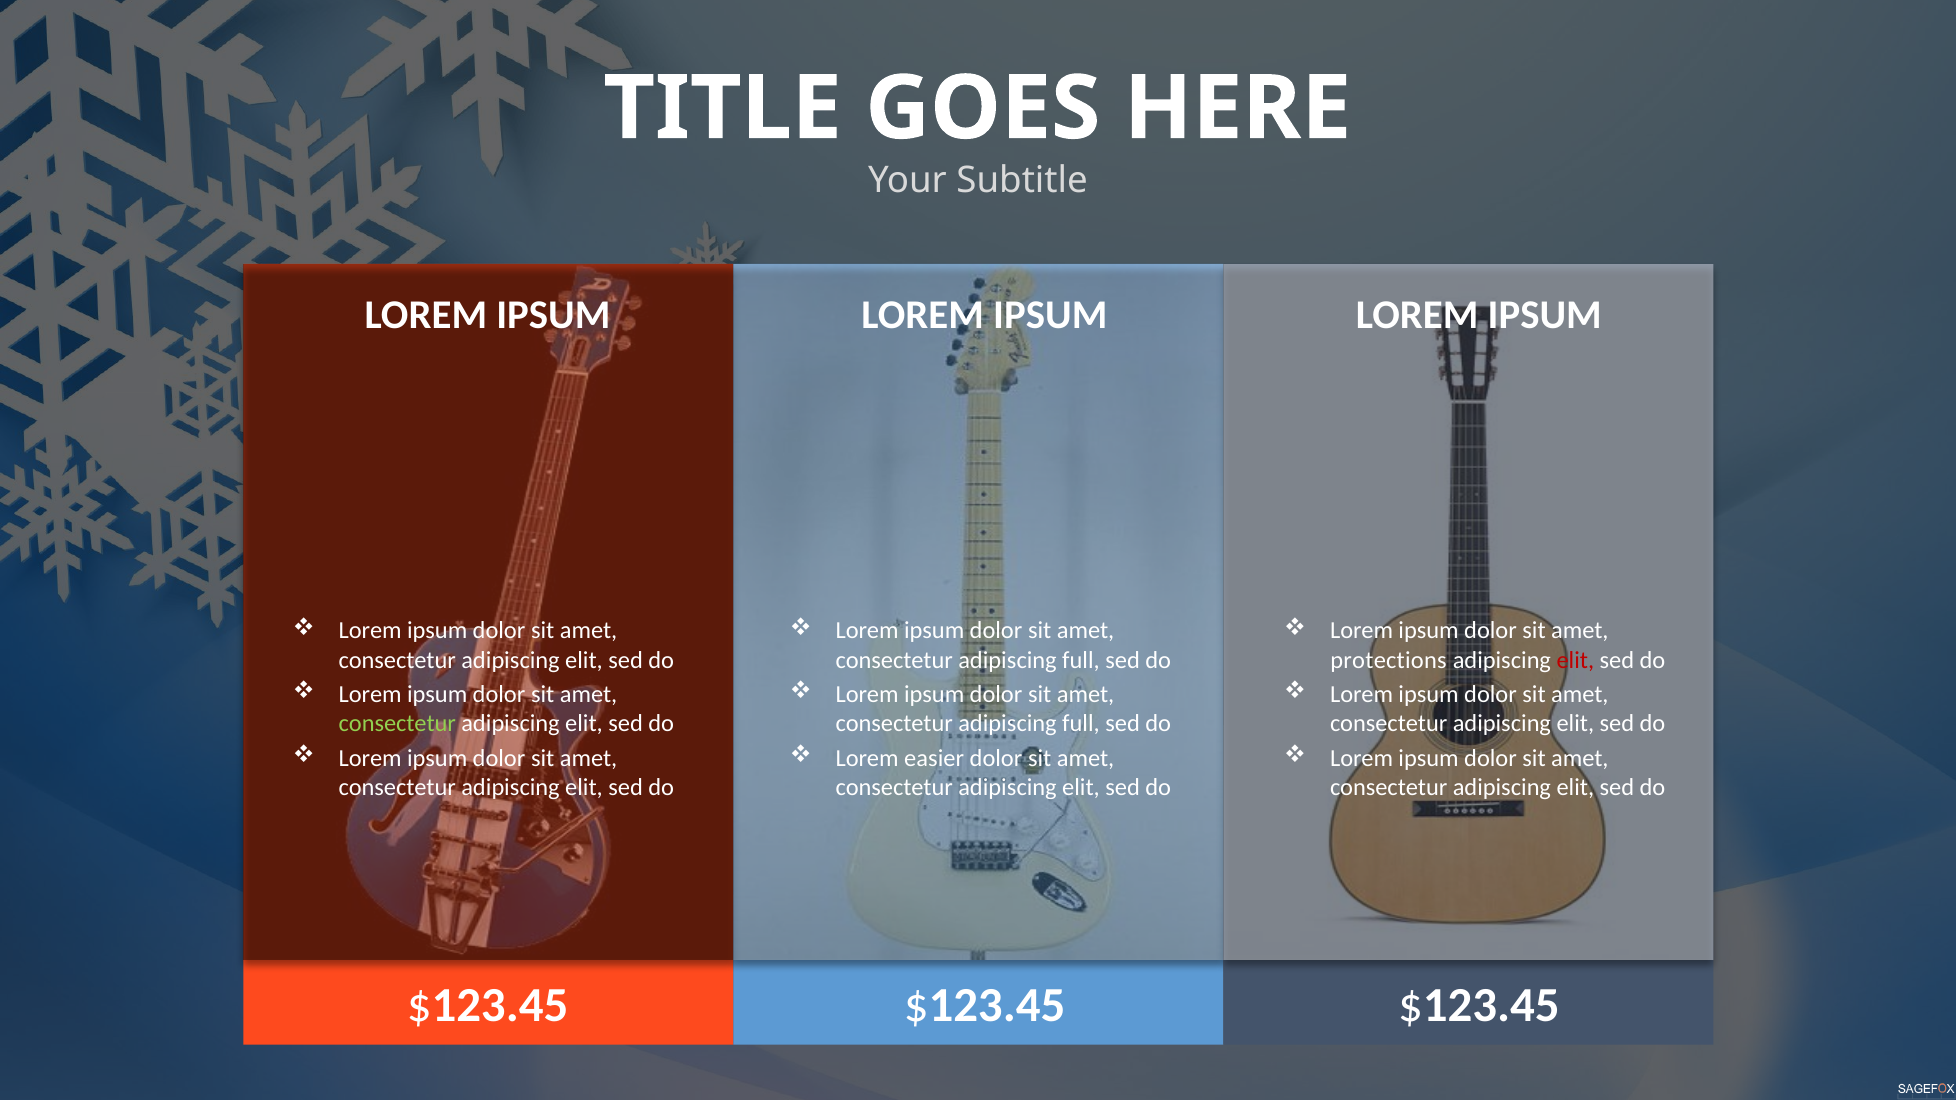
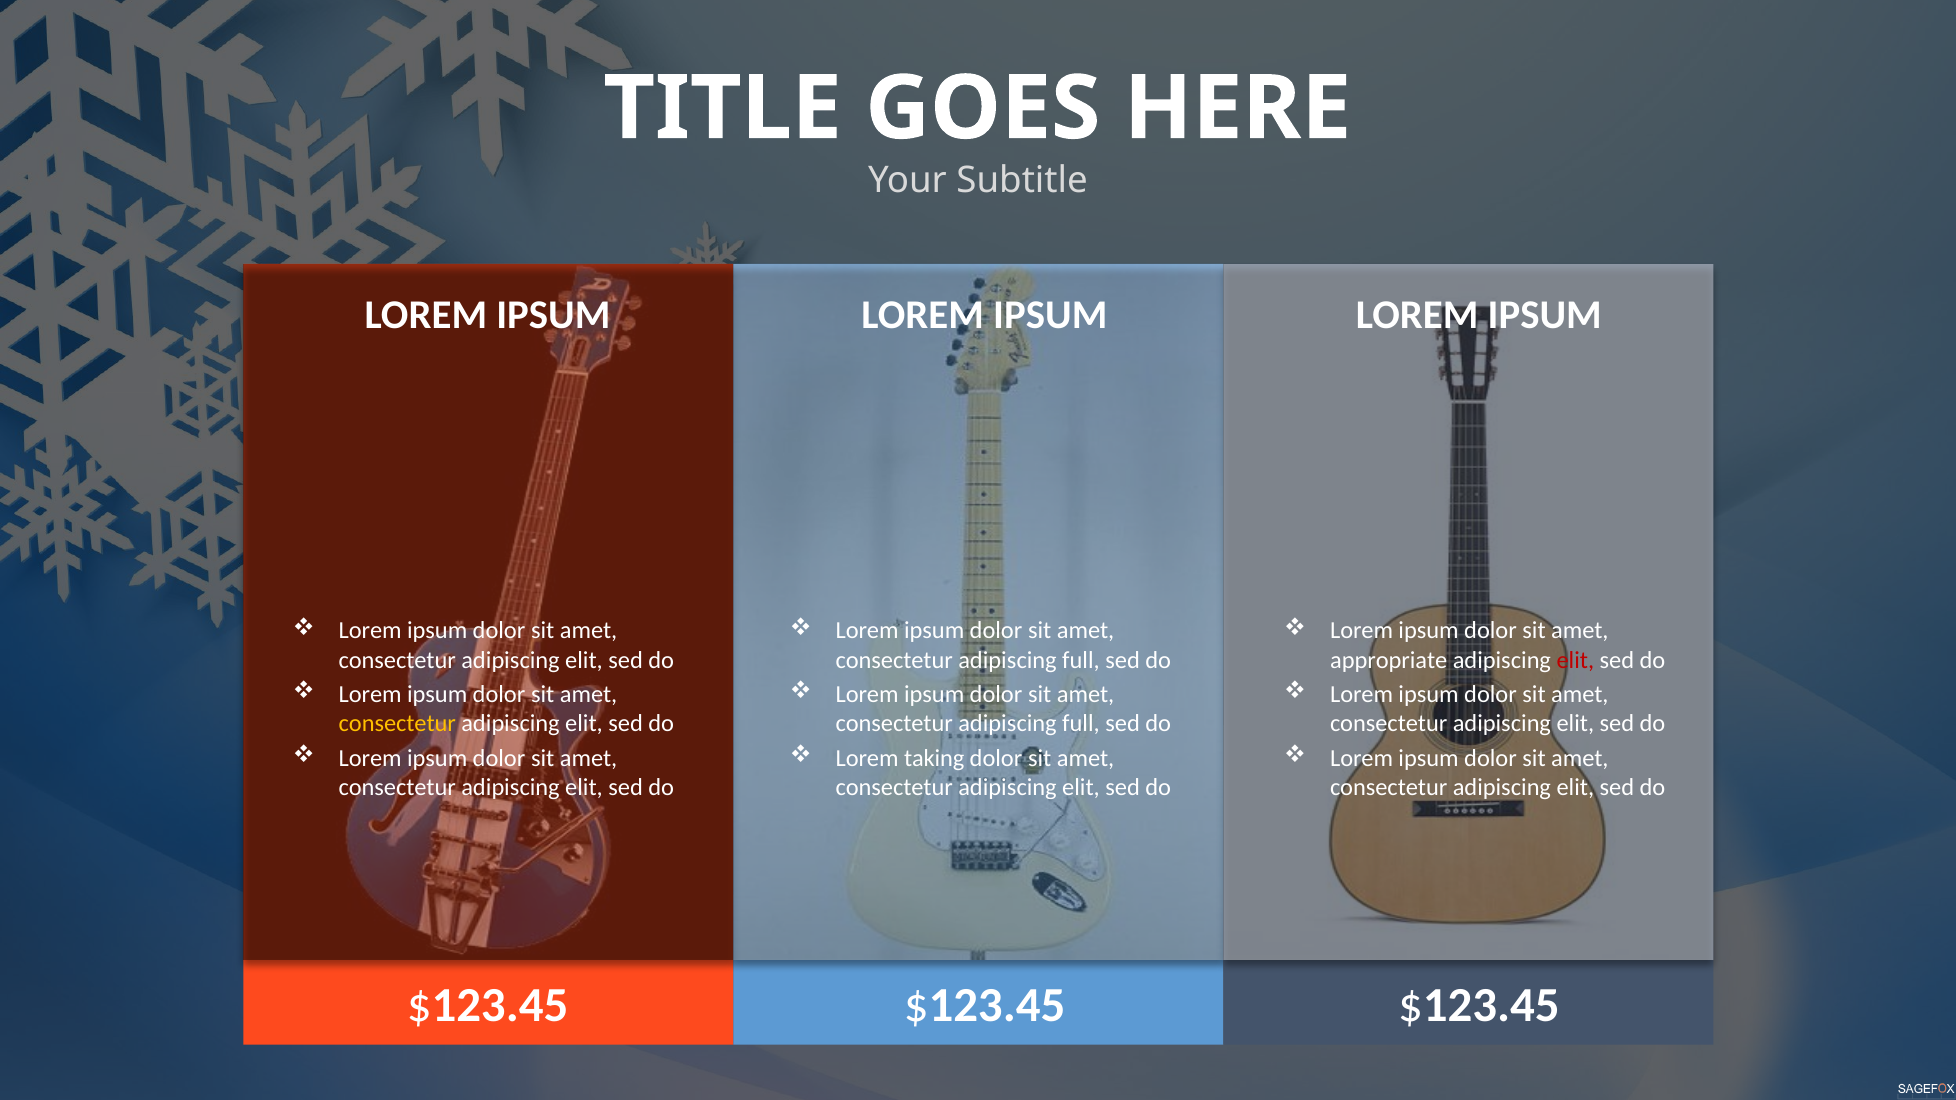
protections: protections -> appropriate
consectetur at (397, 724) colour: light green -> yellow
easier: easier -> taking
